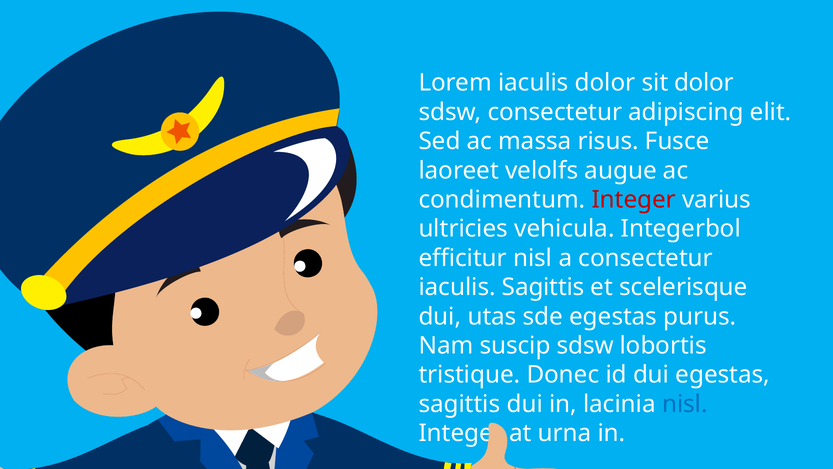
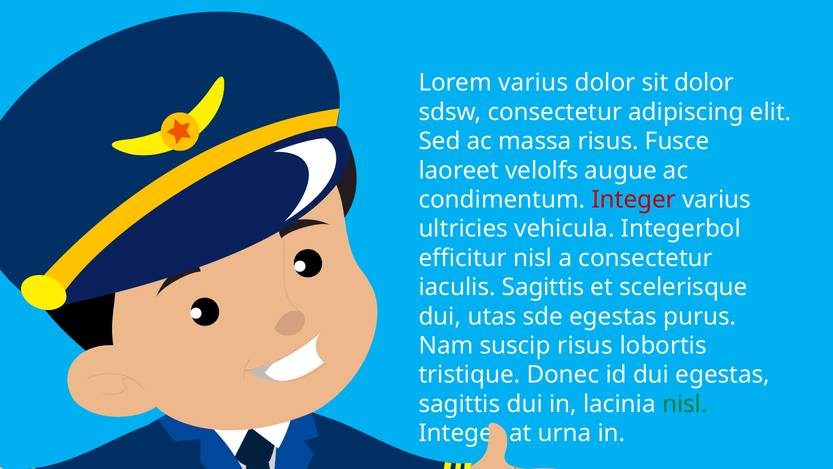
Lorem iaculis: iaculis -> varius
suscip sdsw: sdsw -> risus
nisl at (685, 404) colour: blue -> green
